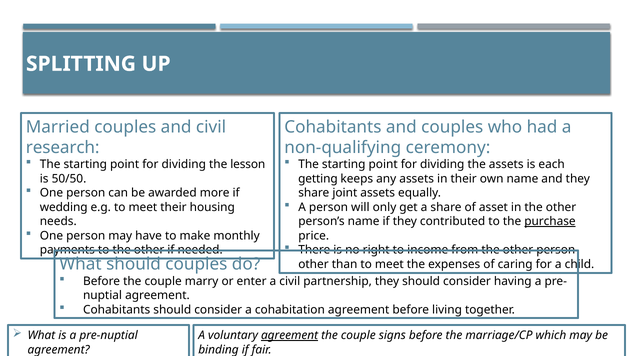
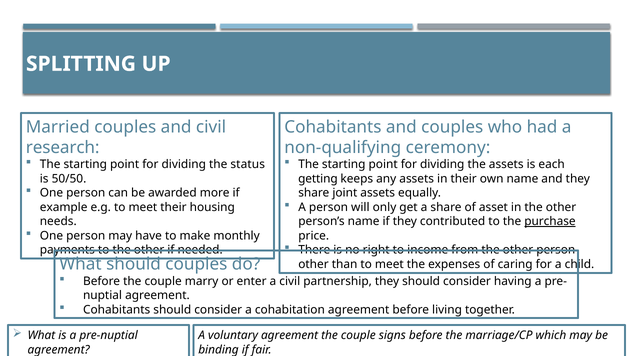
lesson: lesson -> status
wedding: wedding -> example
agreement at (290, 335) underline: present -> none
